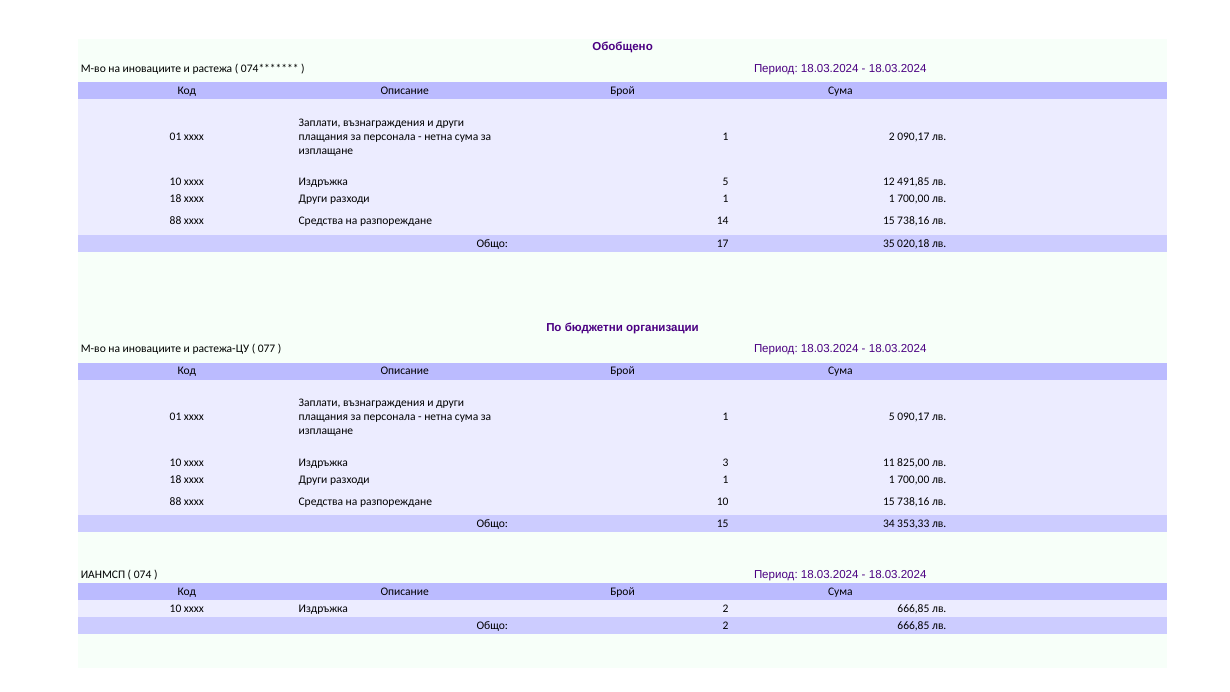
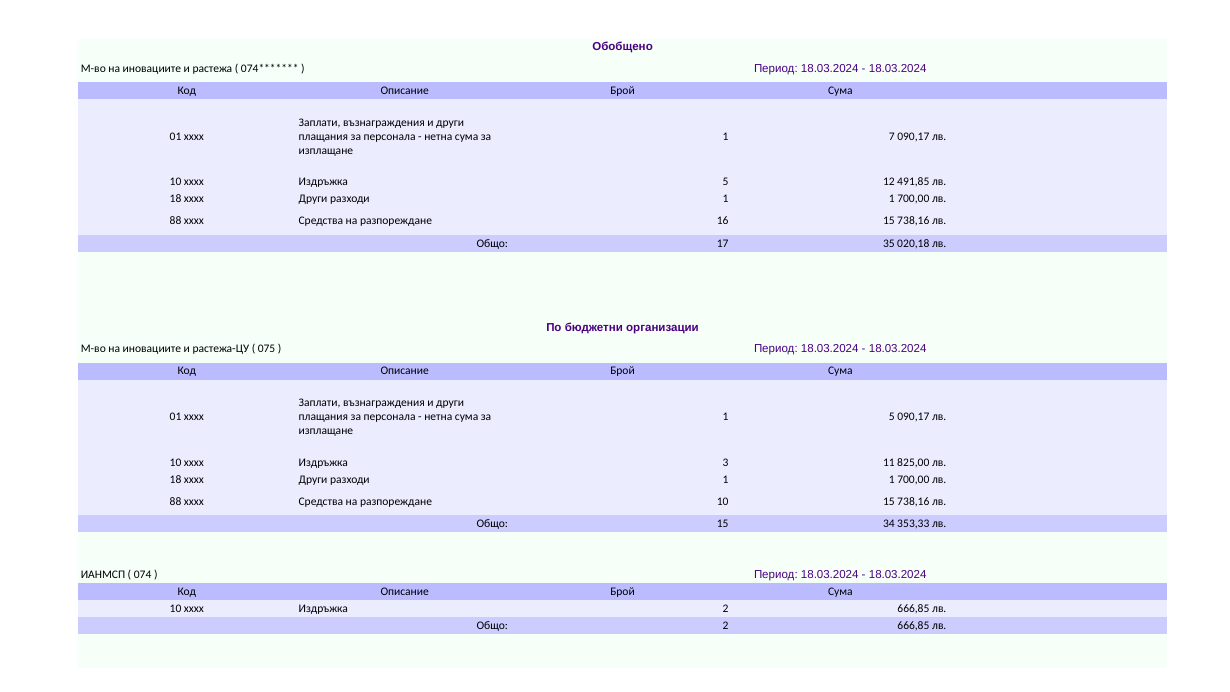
1 2: 2 -> 7
14: 14 -> 16
077: 077 -> 075
